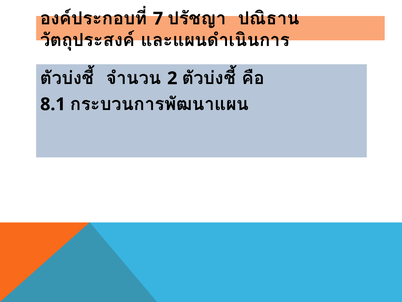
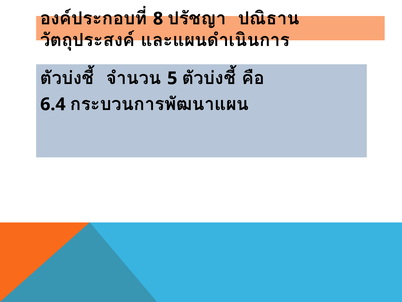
7: 7 -> 8
2: 2 -> 5
8.1: 8.1 -> 6.4
